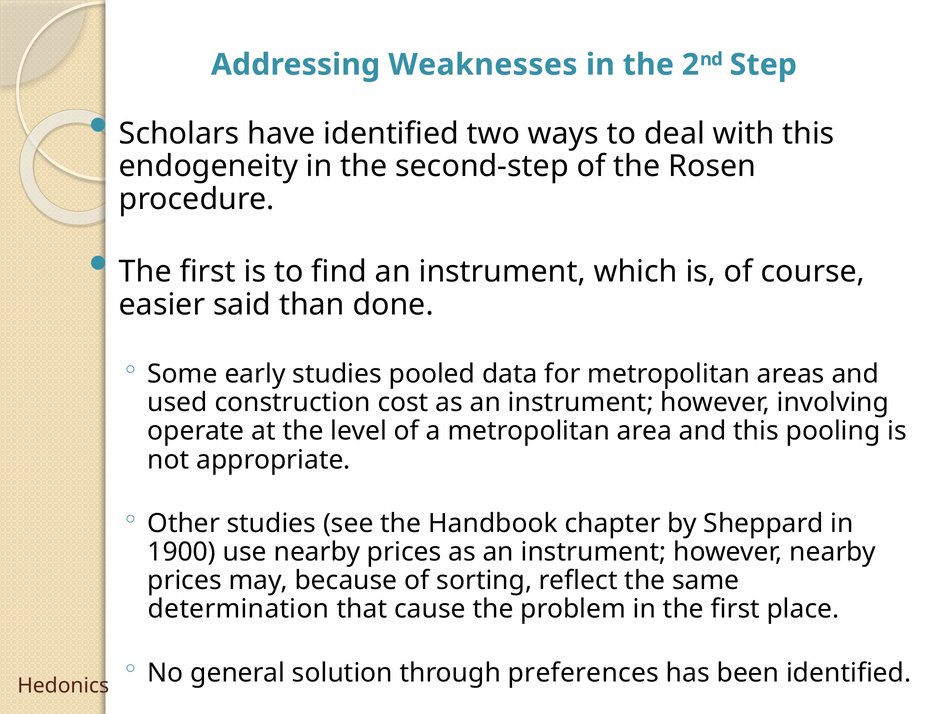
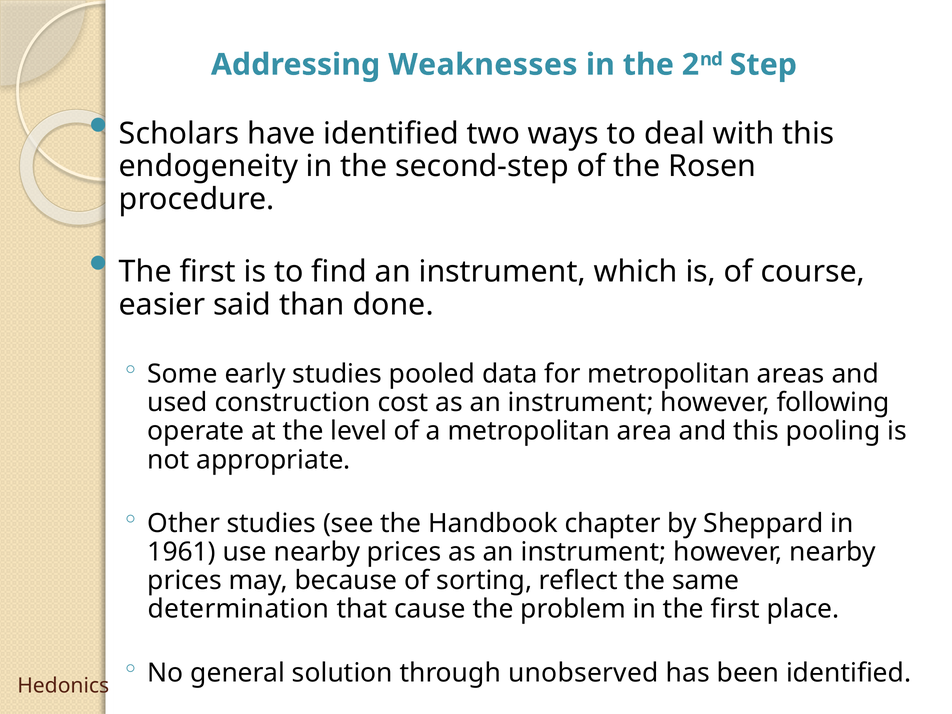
involving: involving -> following
1900: 1900 -> 1961
preferences: preferences -> unobserved
